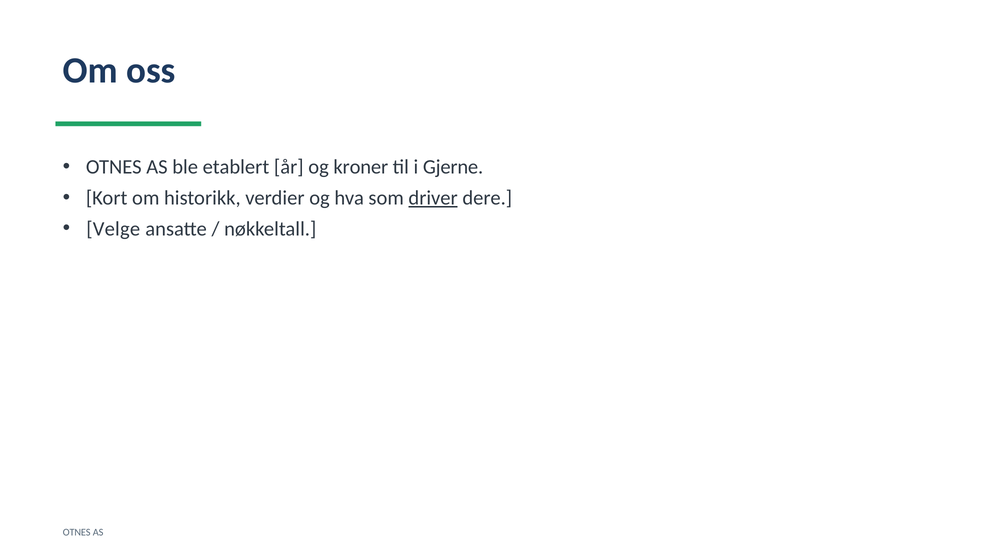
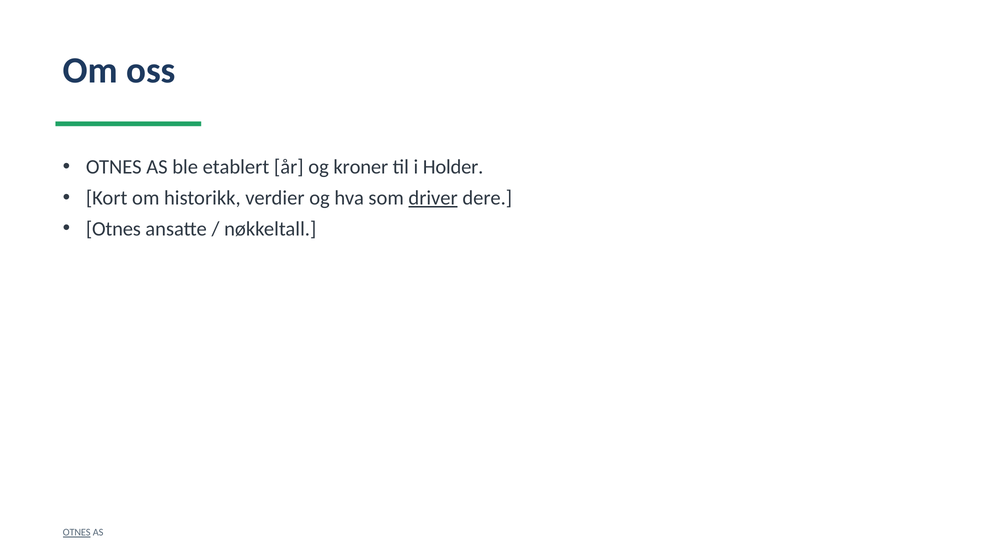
Gjerne: Gjerne -> Holder
Velge at (113, 229): Velge -> Otnes
OTNES at (77, 533) underline: none -> present
